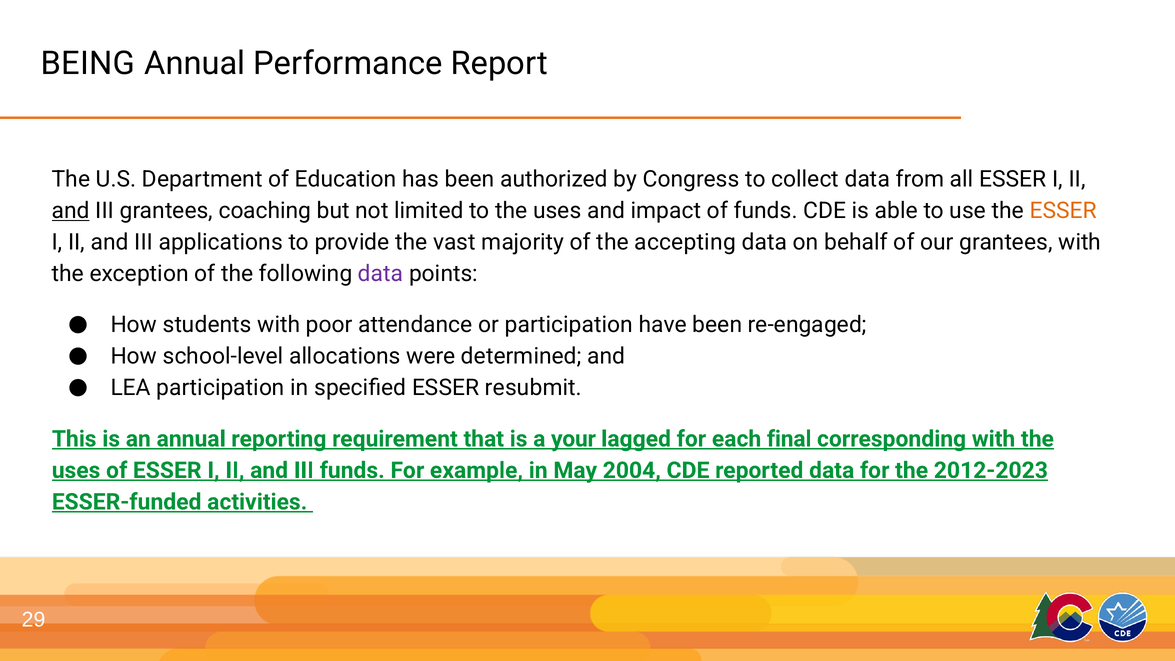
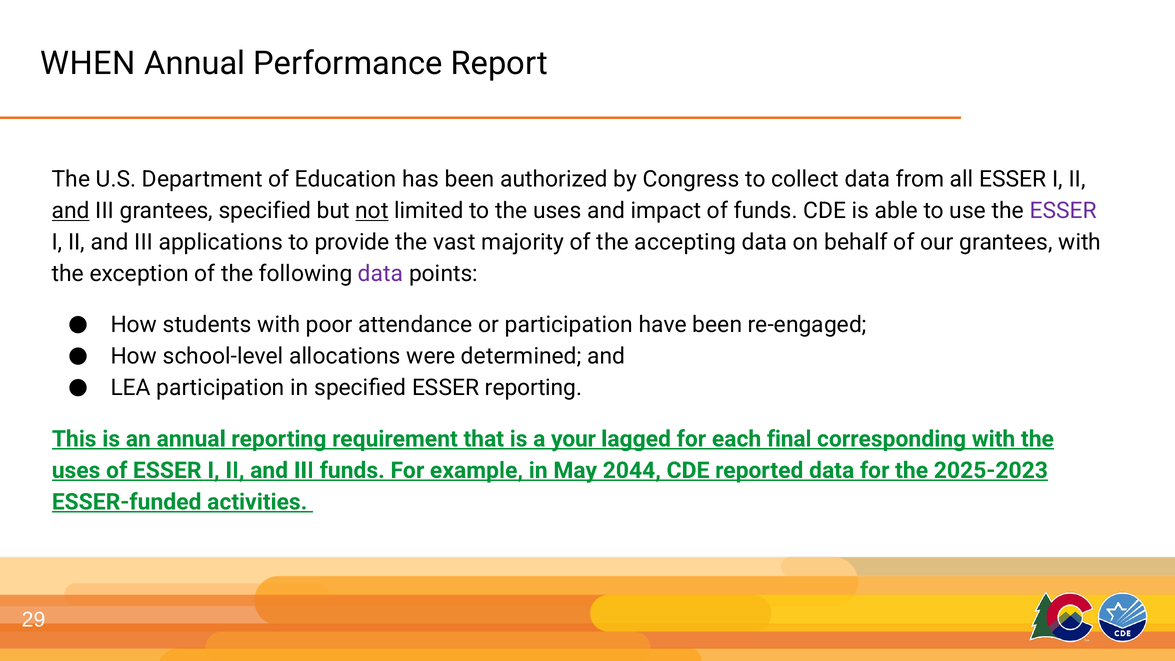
BEING: BEING -> WHEN
grantees coaching: coaching -> specified
not underline: none -> present
ESSER at (1063, 211) colour: orange -> purple
ESSER resubmit: resubmit -> reporting
2004: 2004 -> 2044
2012-2023: 2012-2023 -> 2025-2023
